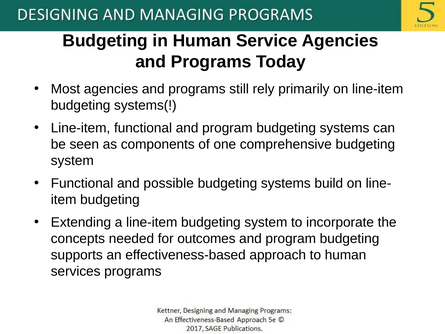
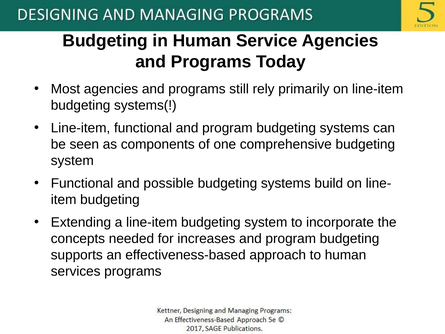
outcomes: outcomes -> increases
